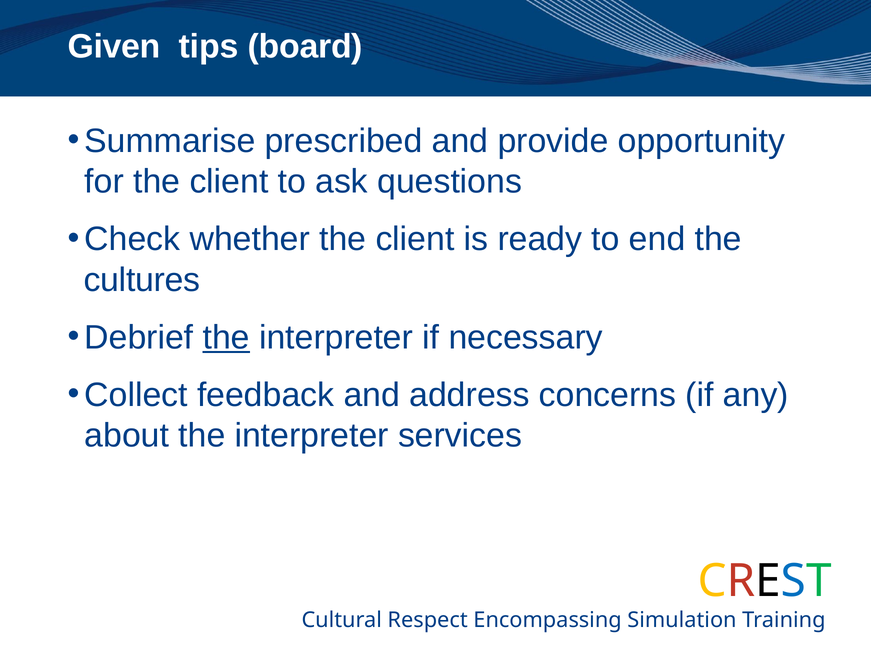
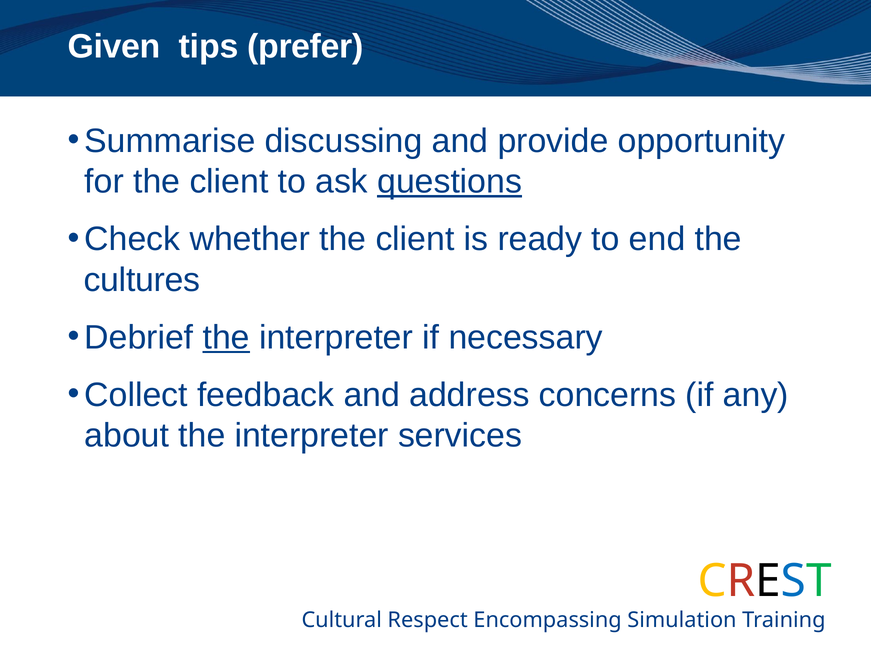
board: board -> prefer
prescribed: prescribed -> discussing
questions underline: none -> present
